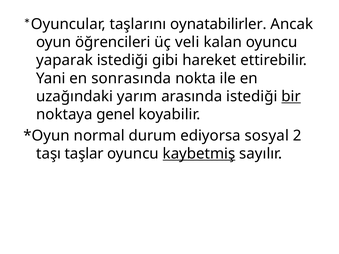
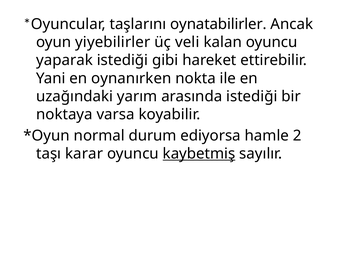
öğrencileri: öğrencileri -> yiyebilirler
sonrasında: sonrasında -> oynanırken
bir underline: present -> none
genel: genel -> varsa
sosyal: sosyal -> hamle
taşlar: taşlar -> karar
